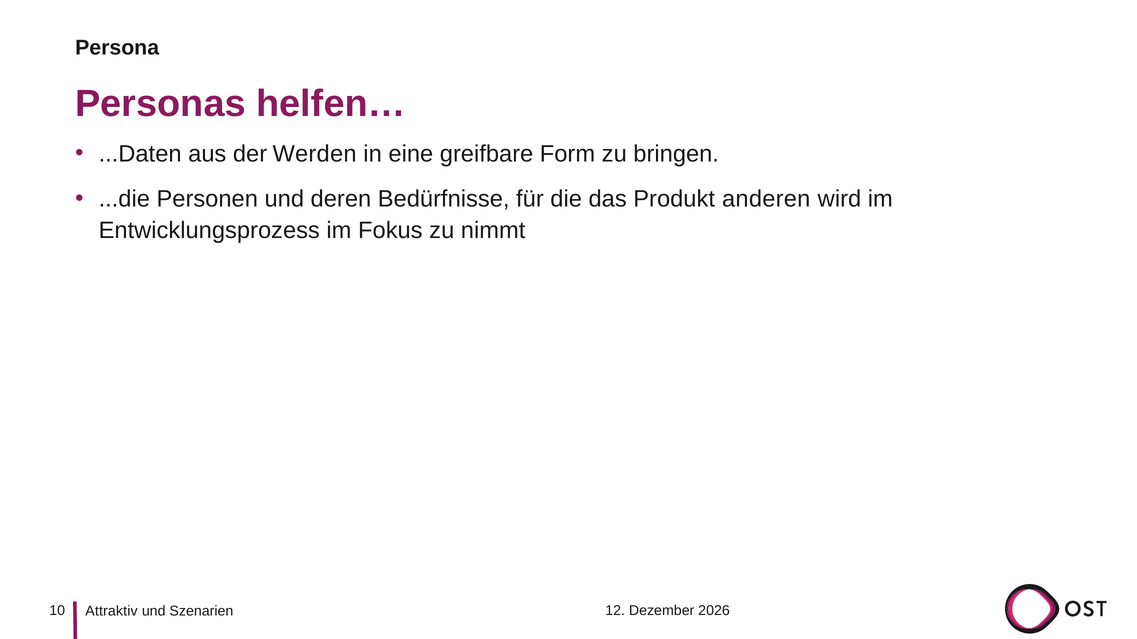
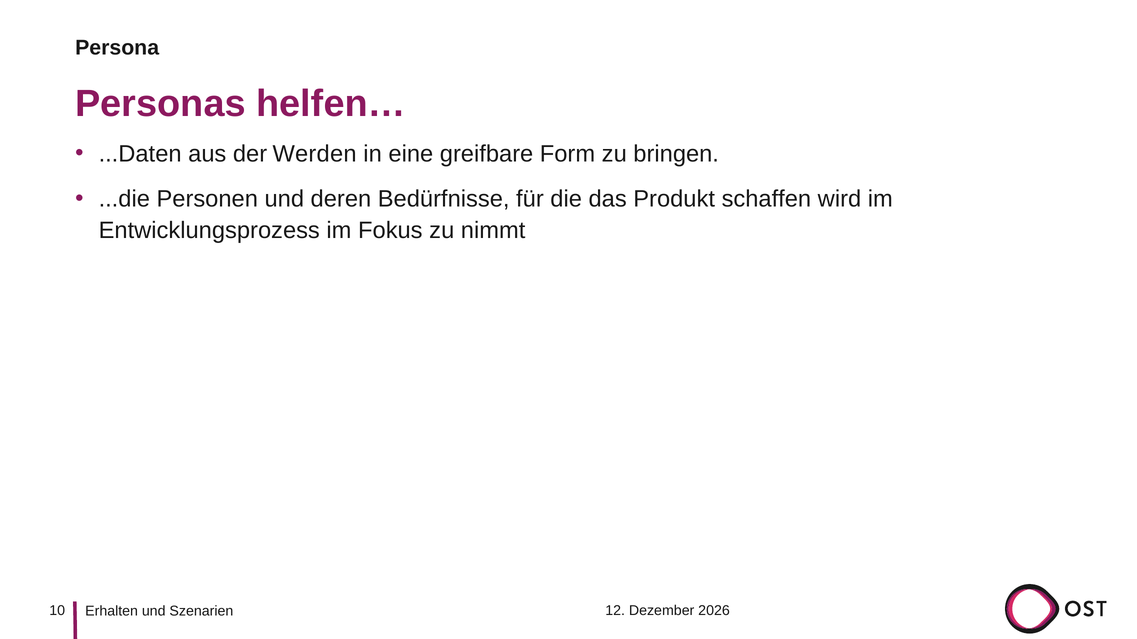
anderen: anderen -> schaffen
Attraktiv: Attraktiv -> Erhalten
